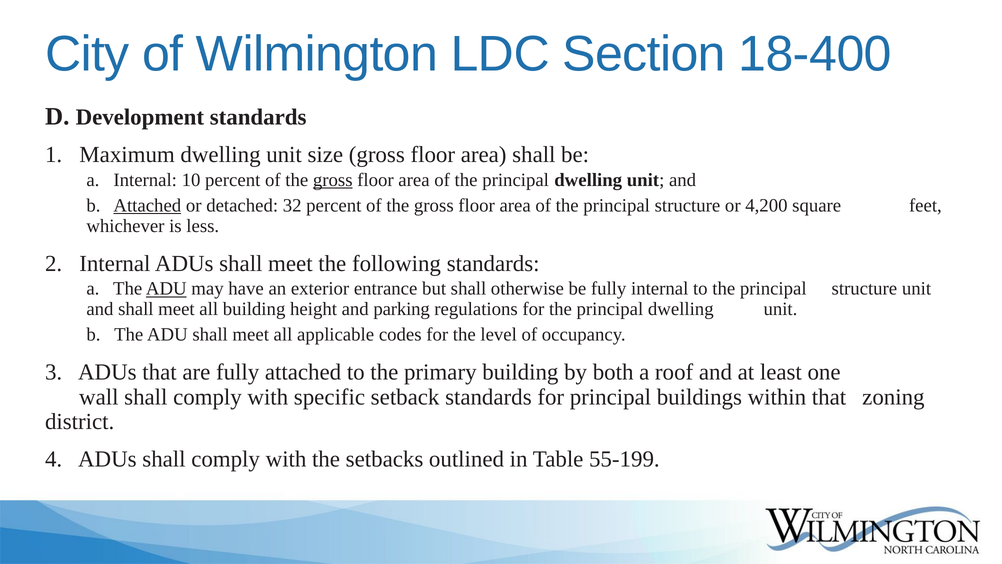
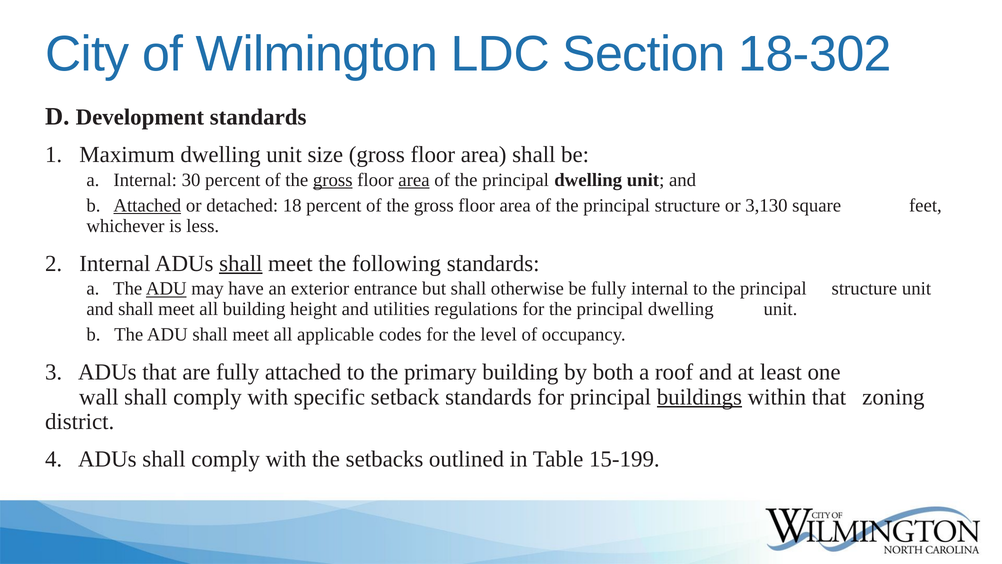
18-400: 18-400 -> 18-302
10: 10 -> 30
area at (414, 180) underline: none -> present
32: 32 -> 18
4,200: 4,200 -> 3,130
shall at (241, 263) underline: none -> present
parking: parking -> utilities
buildings underline: none -> present
55-199: 55-199 -> 15-199
